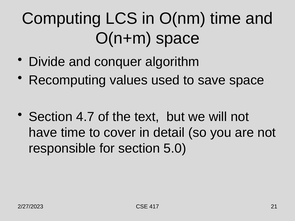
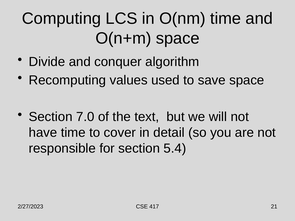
4.7: 4.7 -> 7.0
5.0: 5.0 -> 5.4
